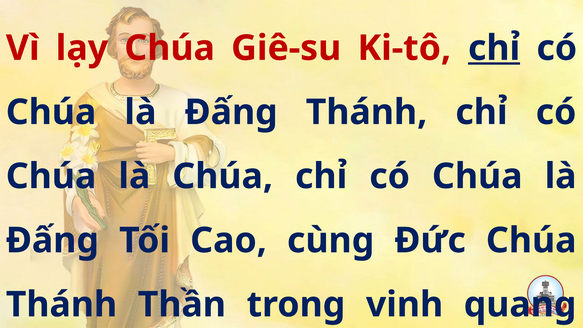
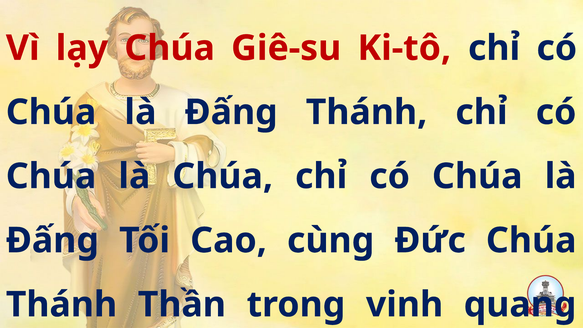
chỉ at (494, 48) underline: present -> none
